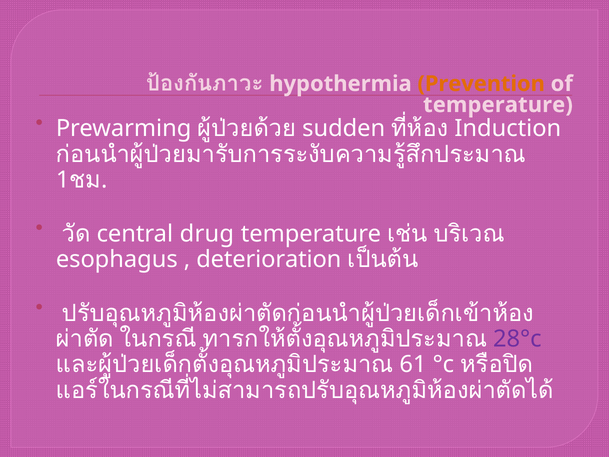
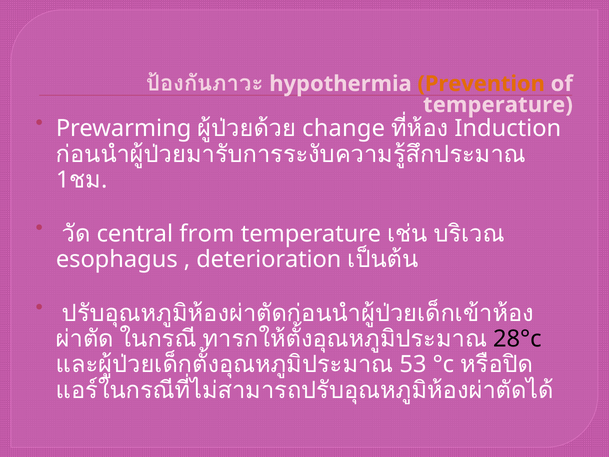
sudden: sudden -> change
drug: drug -> from
28°c colour: purple -> black
61: 61 -> 53
